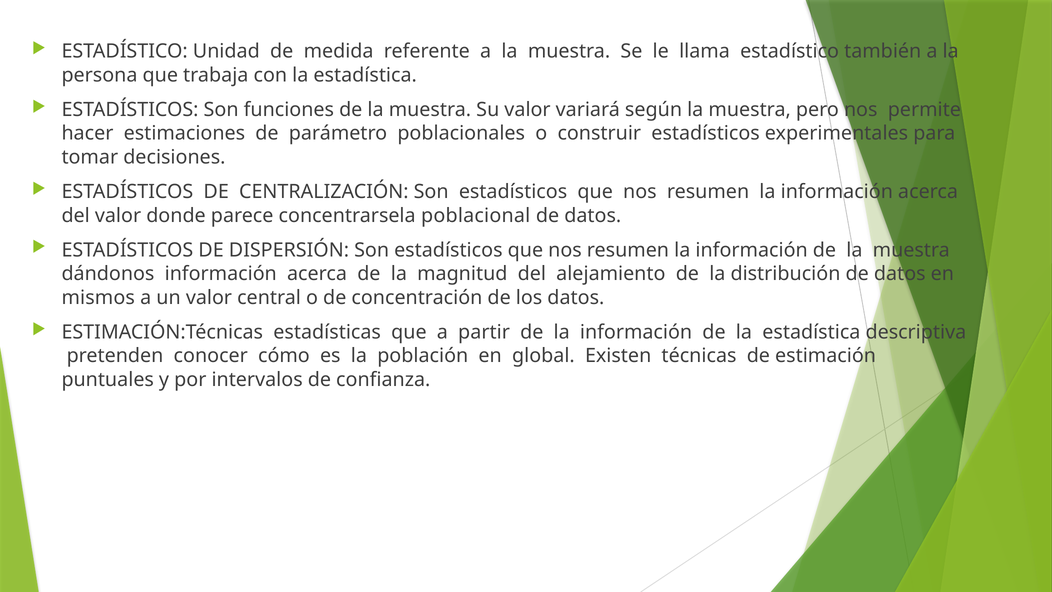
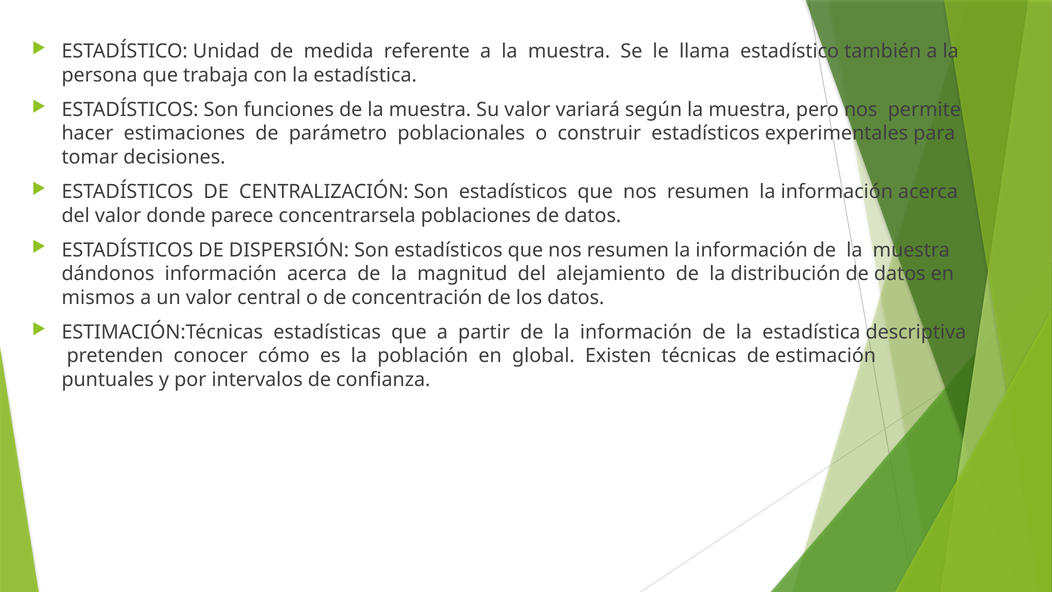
poblacional: poblacional -> poblaciones
